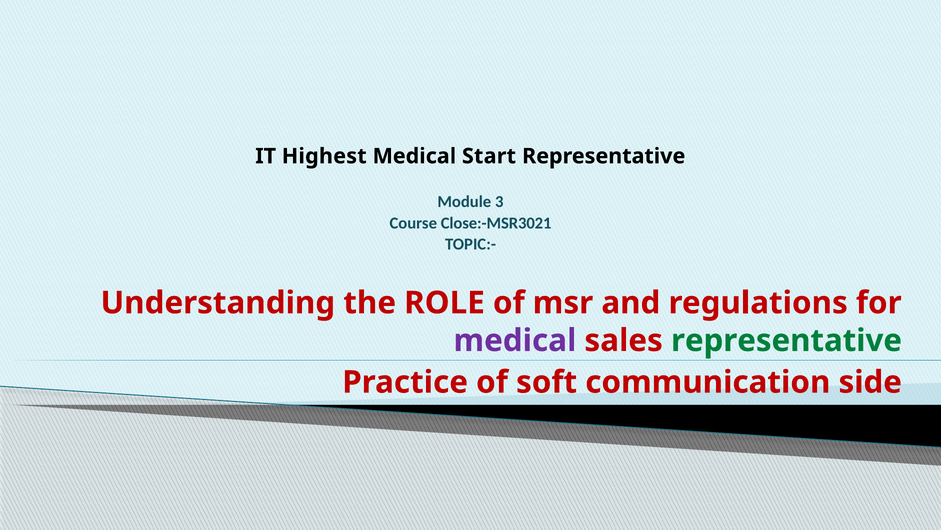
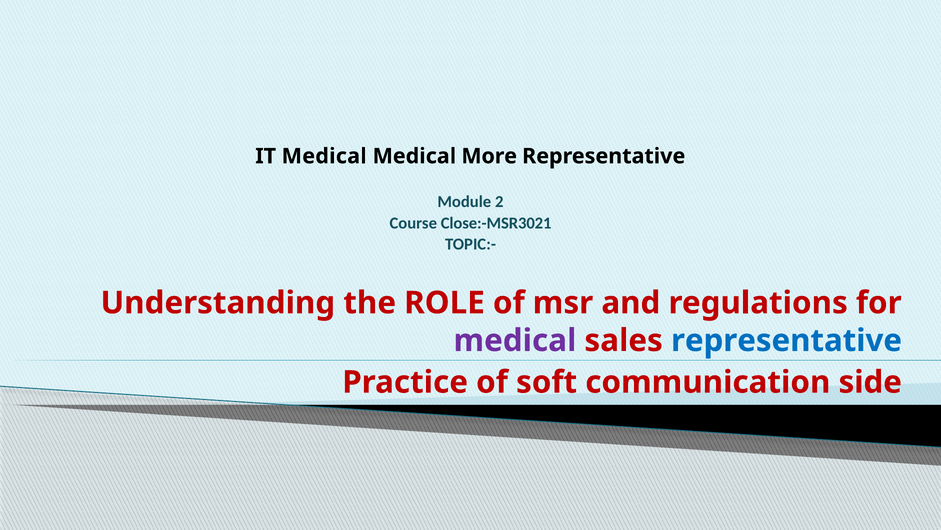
IT Highest: Highest -> Medical
Start: Start -> More
3: 3 -> 2
representative at (786, 340) colour: green -> blue
